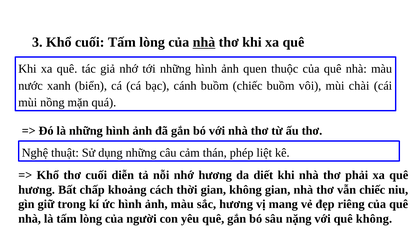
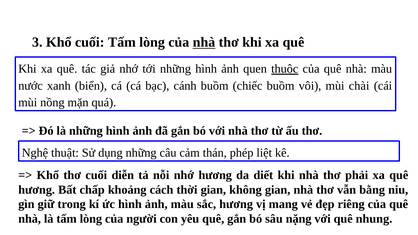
thuộc underline: none -> present
vẫn chiếc: chiếc -> bằng
quê không: không -> nhung
